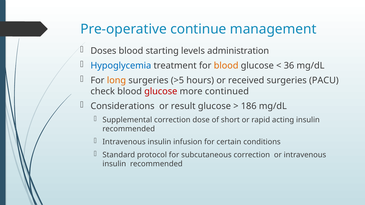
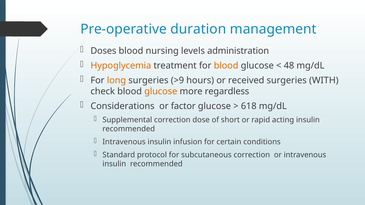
continue: continue -> duration
starting: starting -> nursing
Hypoglycemia colour: blue -> orange
36: 36 -> 48
>5: >5 -> >9
PACU: PACU -> WITH
glucose at (161, 91) colour: red -> orange
continued: continued -> regardless
result: result -> factor
186: 186 -> 618
